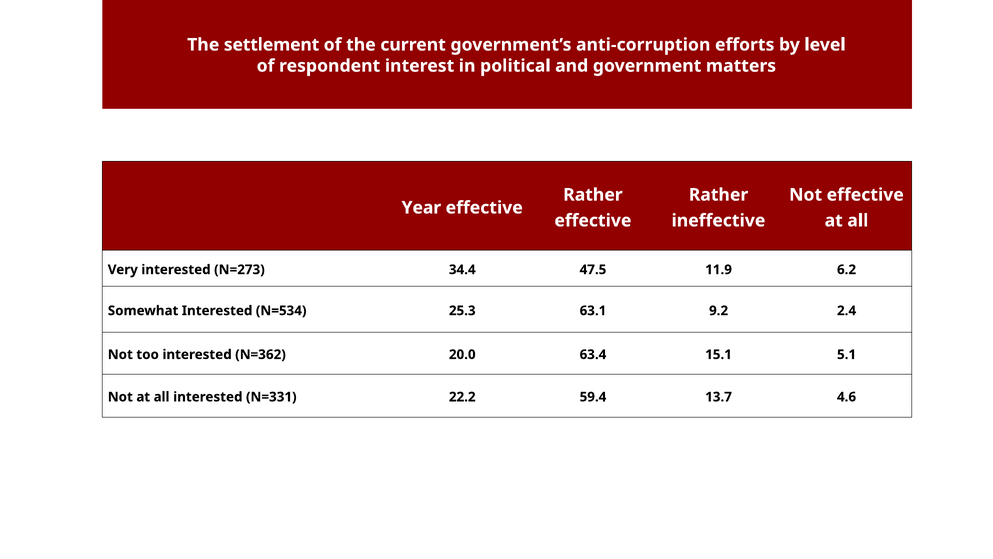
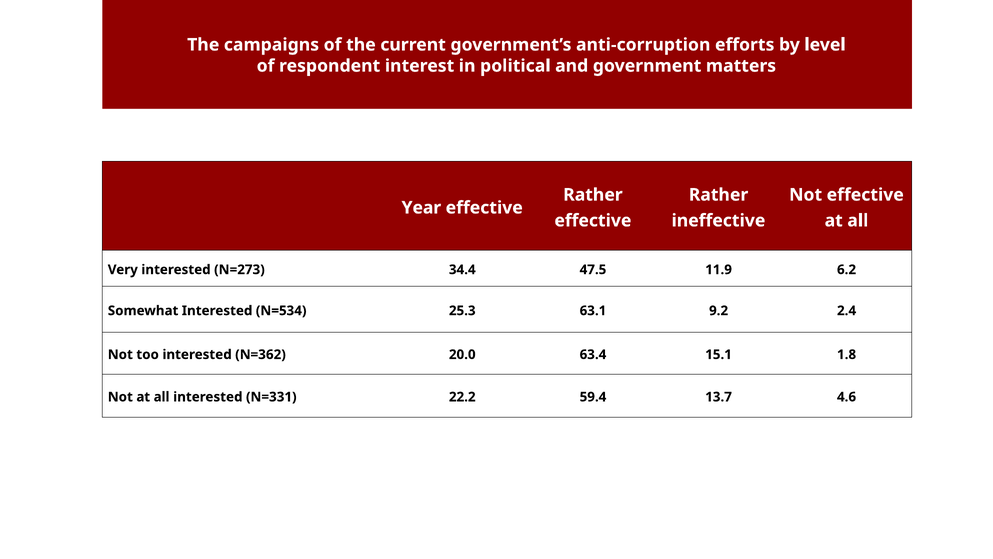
settlement: settlement -> campaigns
5.1: 5.1 -> 1.8
